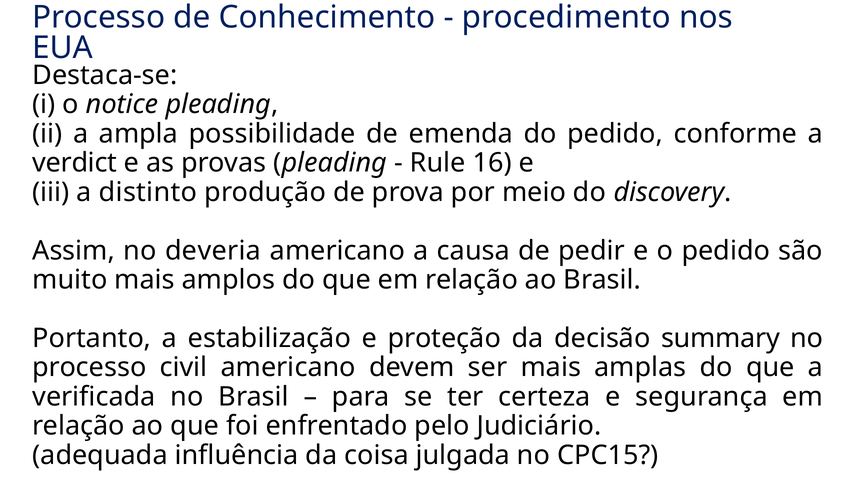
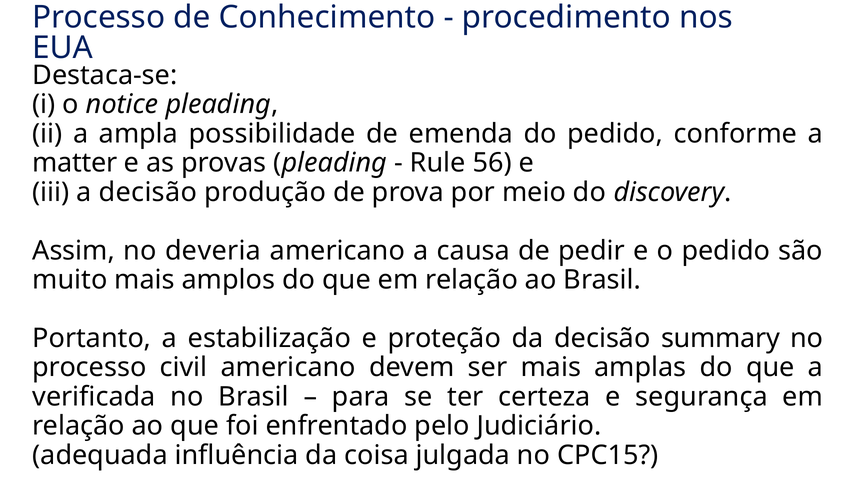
verdict: verdict -> matter
16: 16 -> 56
a distinto: distinto -> decisão
